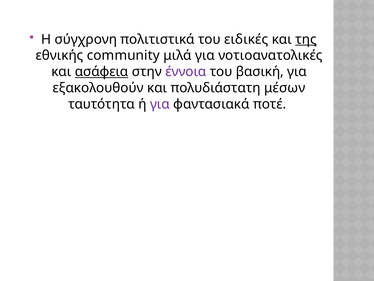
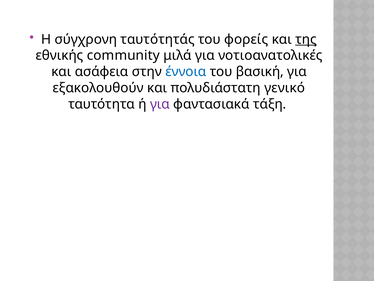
πολιτιστικά: πολιτιστικά -> ταυτότητάς
ειδικές: ειδικές -> φορείς
ασάφεια underline: present -> none
έννοια colour: purple -> blue
μέσων: μέσων -> γενικό
ποτέ: ποτέ -> τάξη
